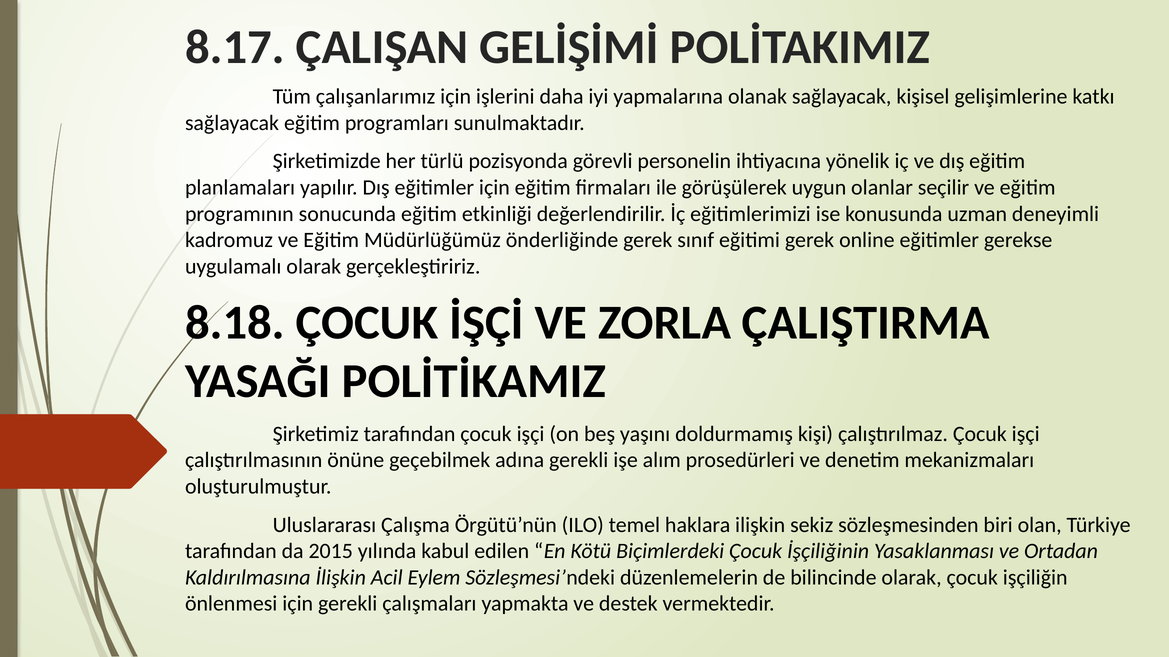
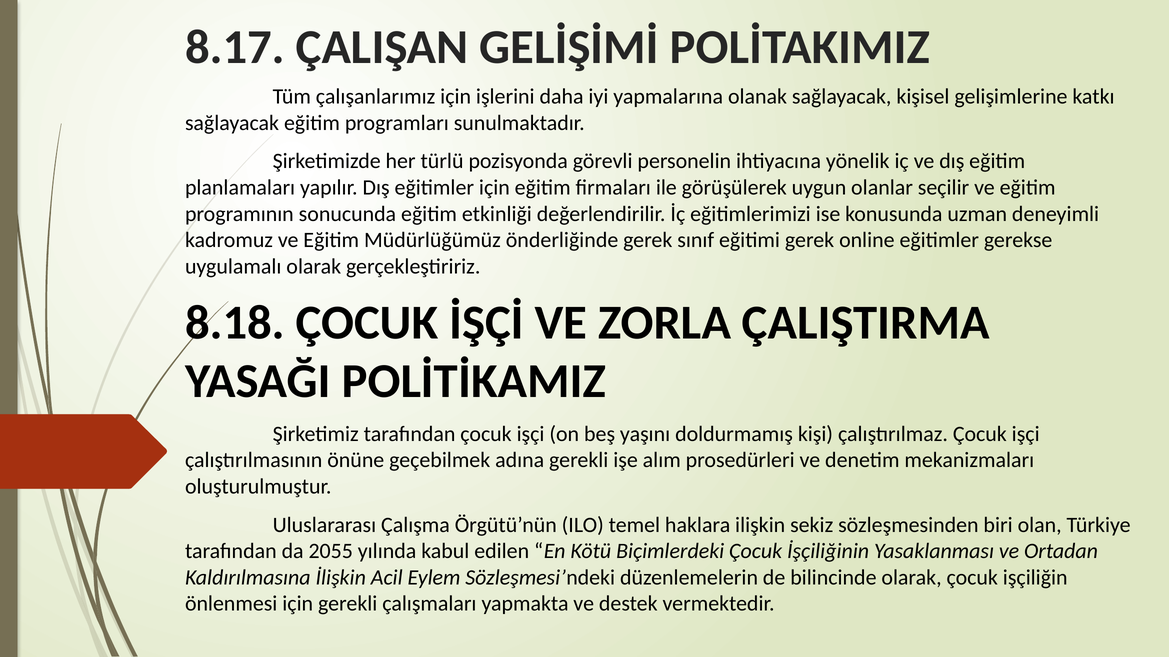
2015: 2015 -> 2055
